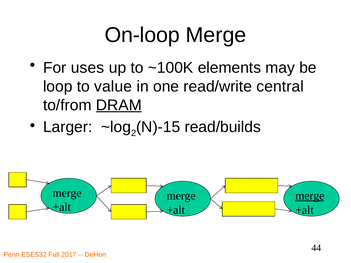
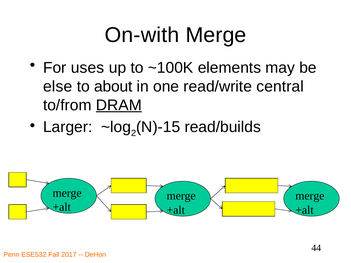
On-loop: On-loop -> On-with
loop: loop -> else
value: value -> about
merge at (310, 196) underline: present -> none
